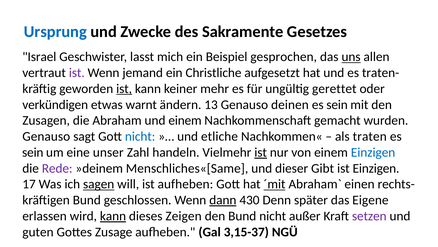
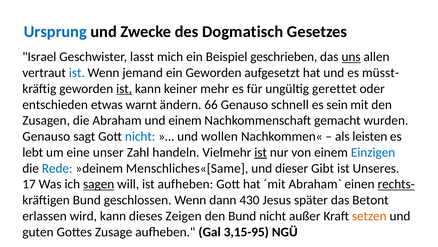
Sakramente: Sakramente -> Dogmatisch
gesprochen: gesprochen -> geschrieben
ist at (77, 73) colour: purple -> blue
ein Christliche: Christliche -> Geworden
traten-: traten- -> müsst-
verkündigen: verkündigen -> entschieden
13: 13 -> 66
deinen: deinen -> schnell
etliche: etliche -> wollen
traten: traten -> leisten
sein at (33, 152): sein -> lebt
Rede colour: purple -> blue
ist Einzigen: Einzigen -> Unseres
´mit underline: present -> none
rechts- underline: none -> present
dann underline: present -> none
Denn: Denn -> Jesus
Eigene: Eigene -> Betont
kann at (113, 216) underline: present -> none
setzen colour: purple -> orange
3,15-37: 3,15-37 -> 3,15-95
